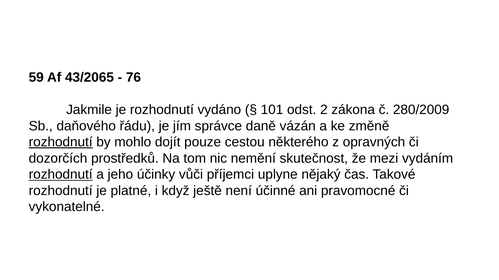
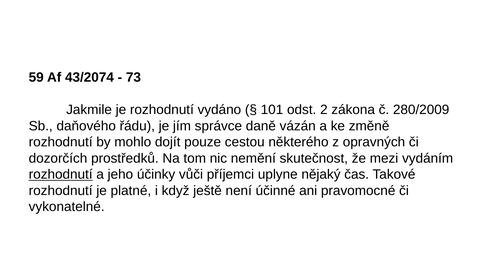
43/2065: 43/2065 -> 43/2074
76: 76 -> 73
rozhodnutí at (61, 142) underline: present -> none
